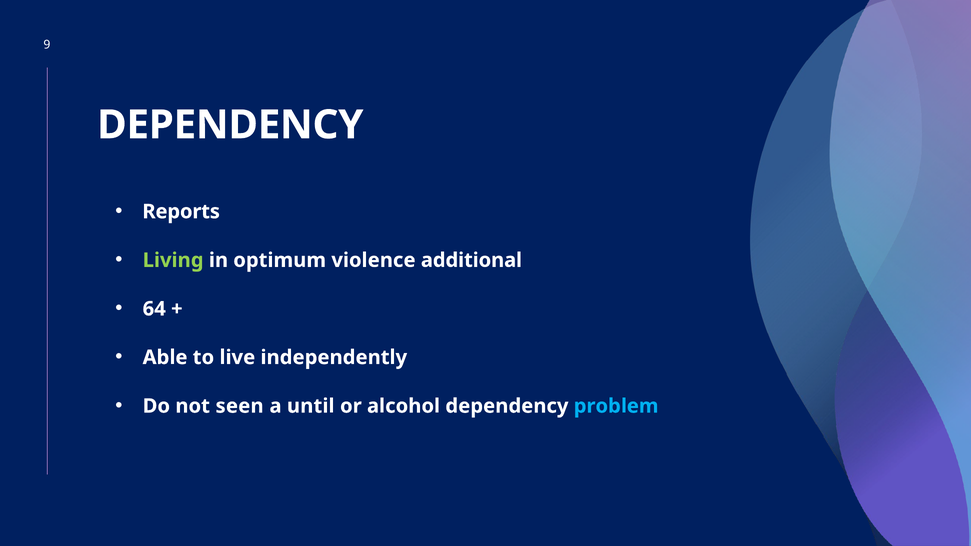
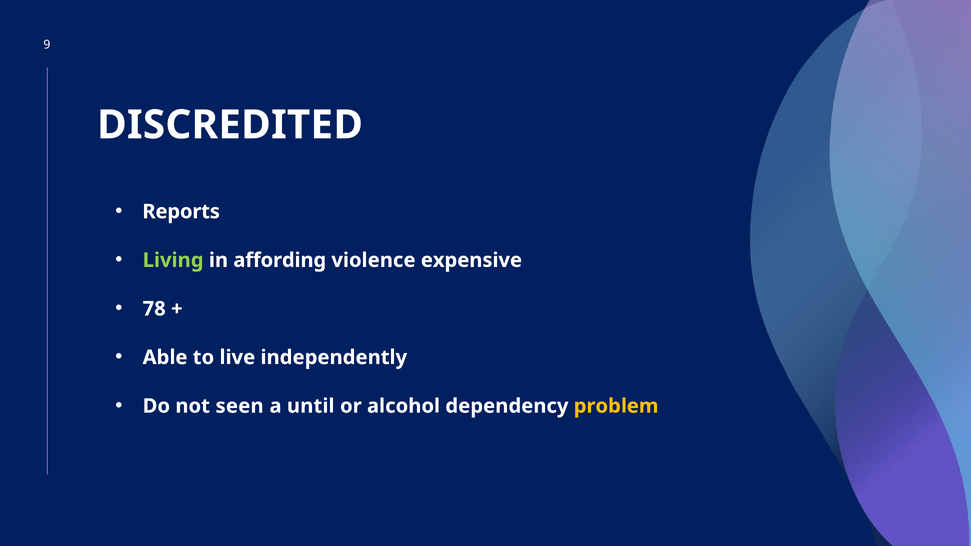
DEPENDENCY at (230, 125): DEPENDENCY -> DISCREDITED
optimum: optimum -> affording
additional: additional -> expensive
64: 64 -> 78
problem colour: light blue -> yellow
